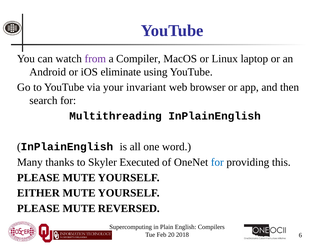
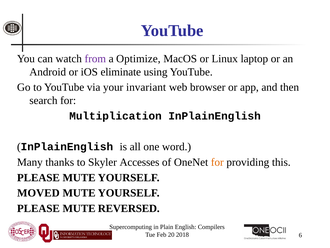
Compiler: Compiler -> Optimize
Multithreading: Multithreading -> Multiplication
Executed: Executed -> Accesses
for at (217, 162) colour: blue -> orange
EITHER: EITHER -> MOVED
